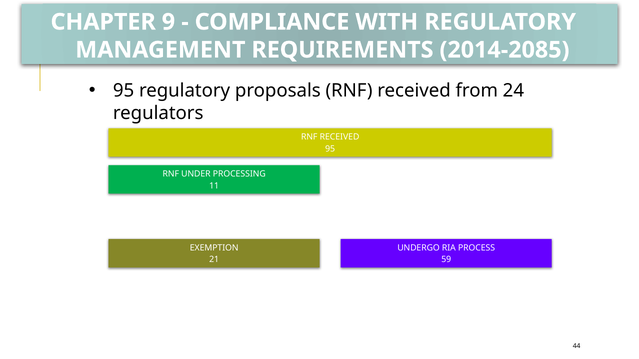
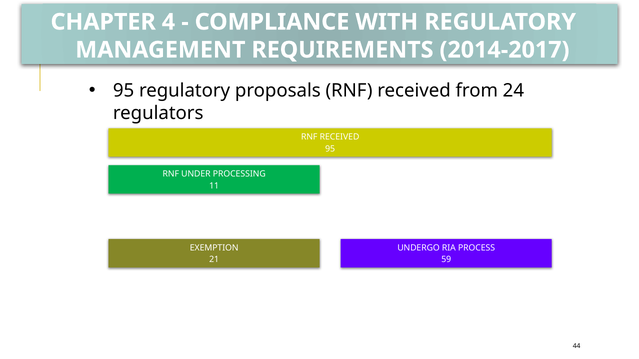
9: 9 -> 4
2014-2085: 2014-2085 -> 2014-2017
